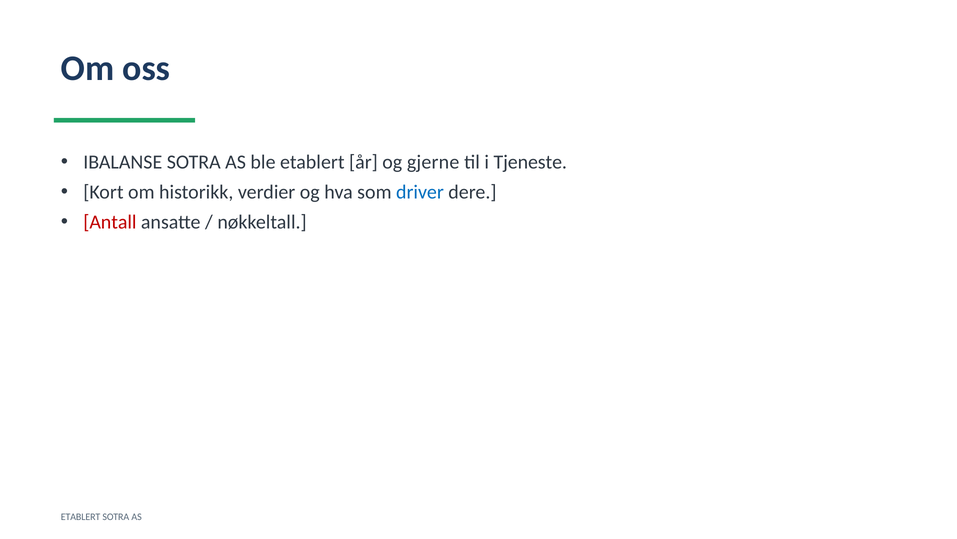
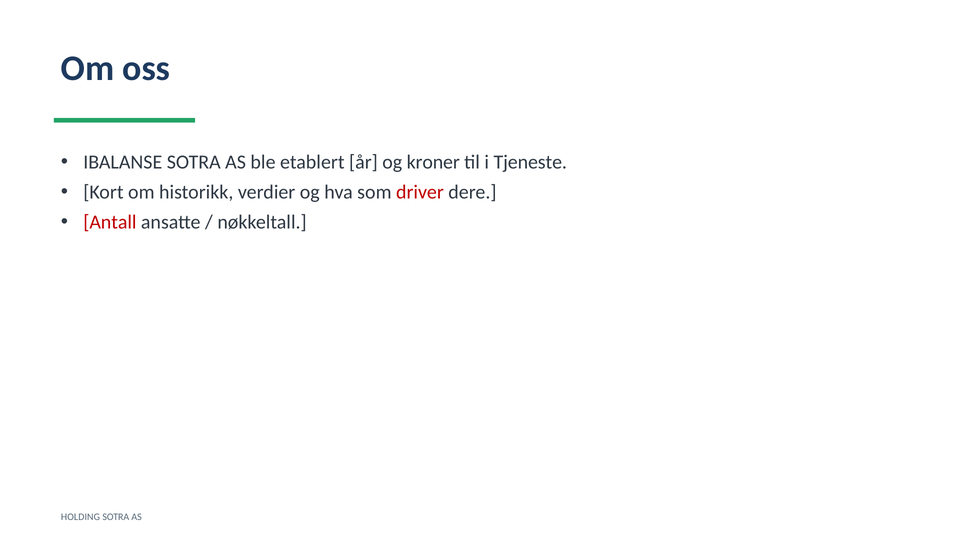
gjerne: gjerne -> kroner
driver colour: blue -> red
ETABLERT at (81, 517): ETABLERT -> HOLDING
